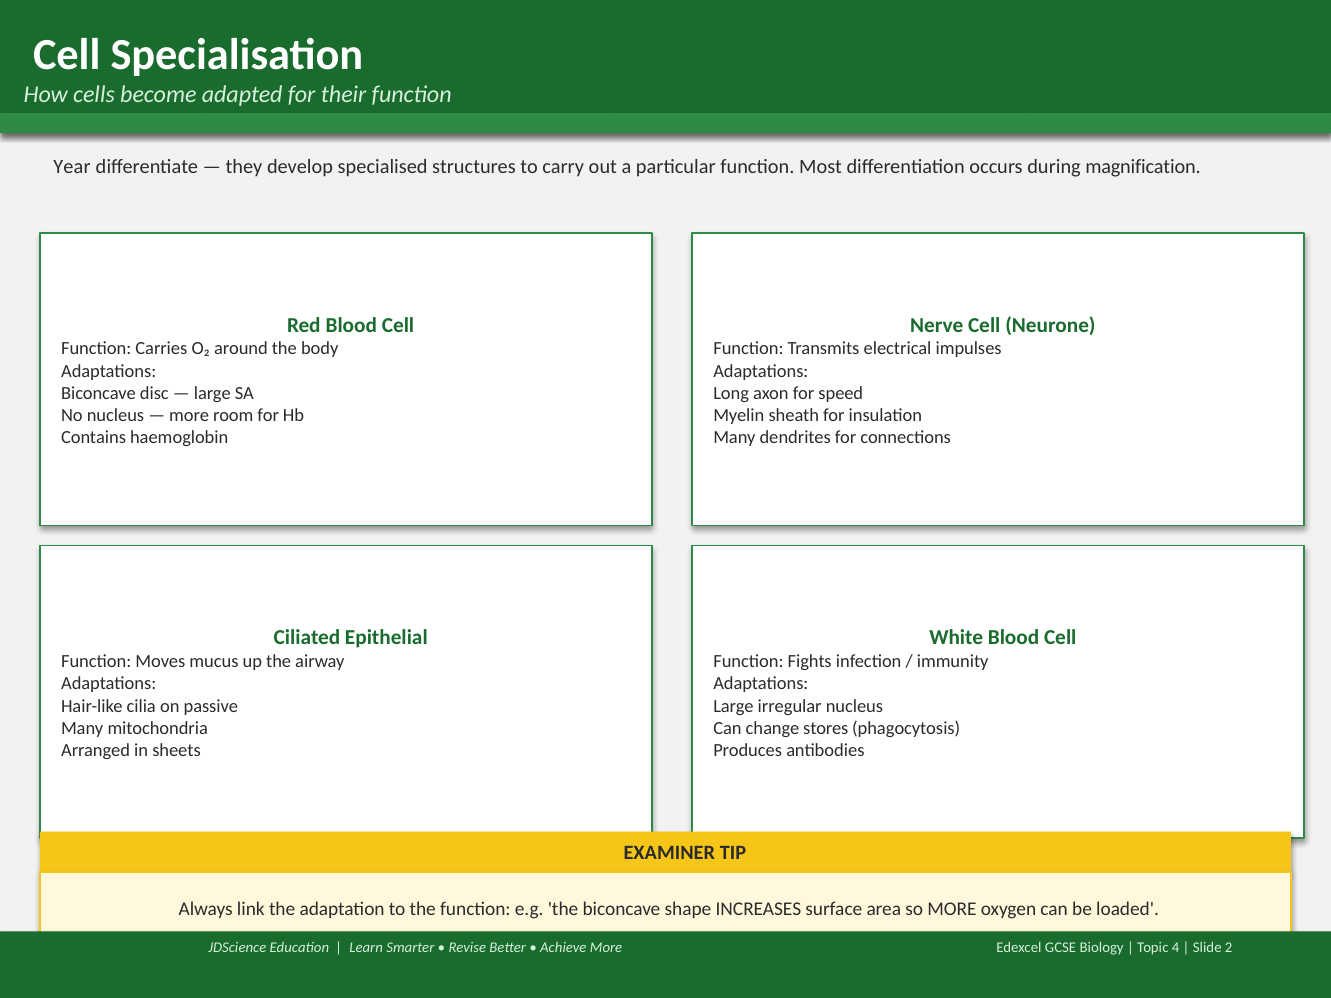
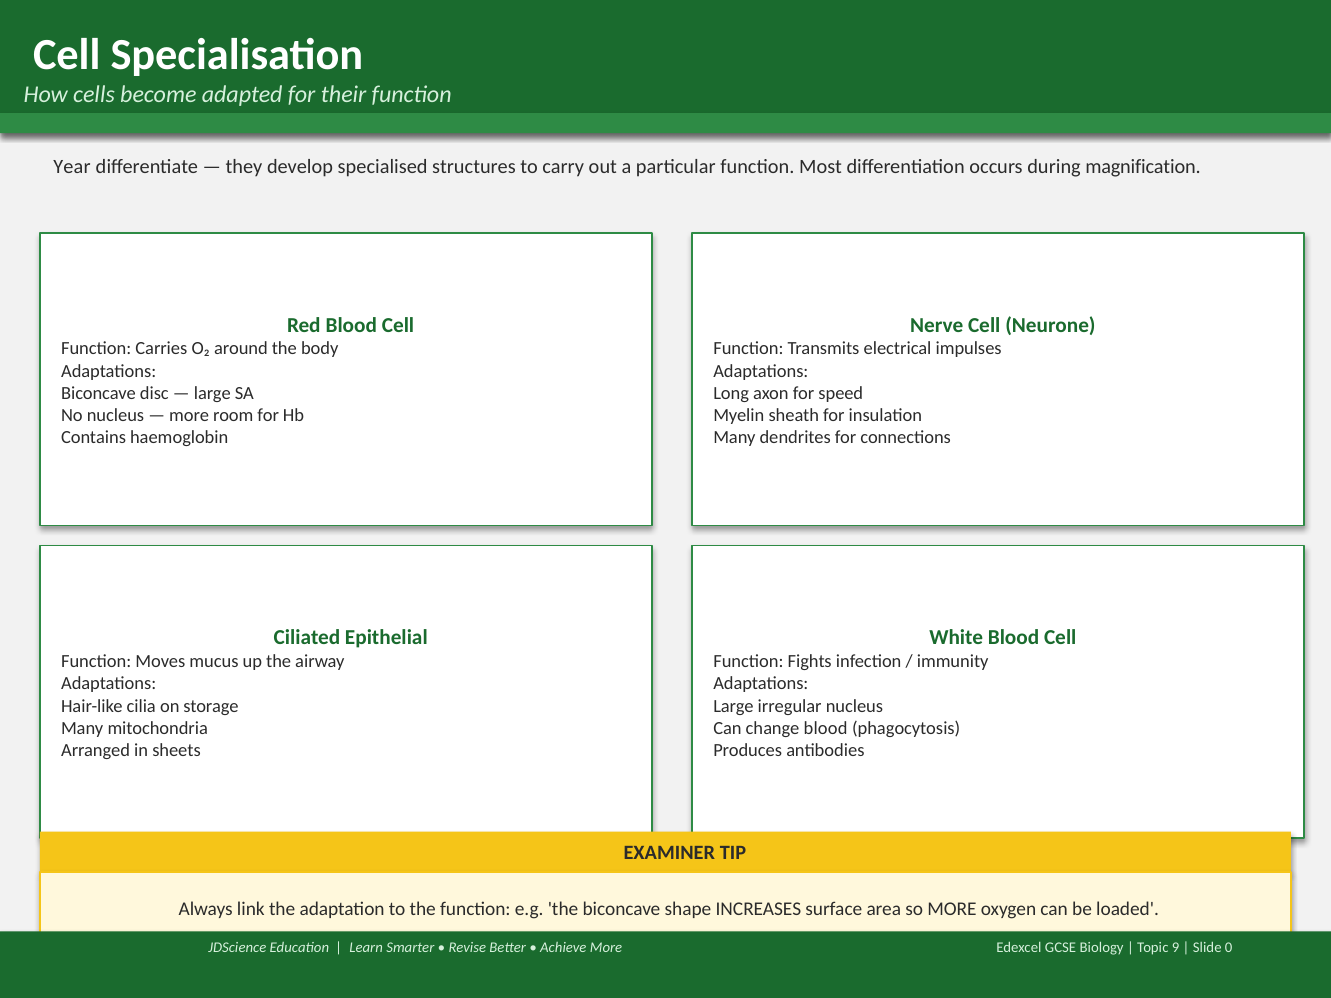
passive: passive -> storage
change stores: stores -> blood
4: 4 -> 9
2: 2 -> 0
